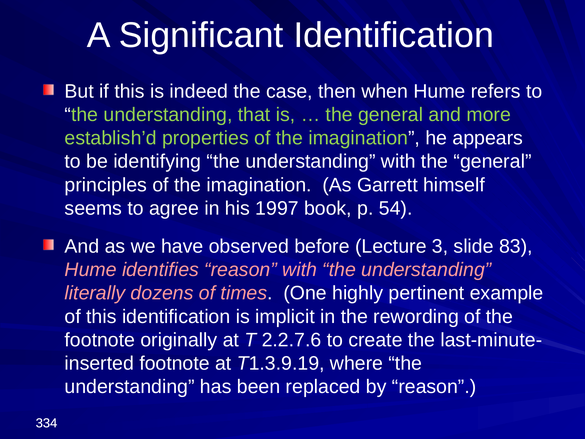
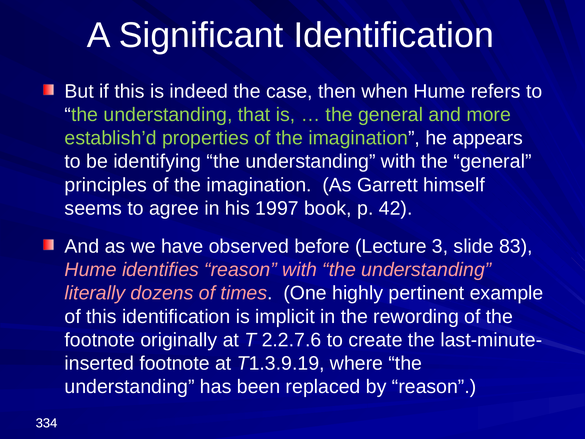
54: 54 -> 42
